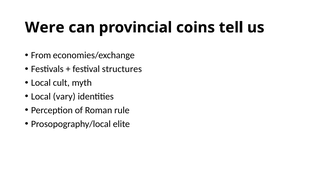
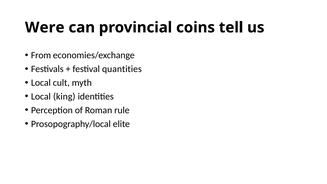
structures: structures -> quantities
vary: vary -> king
